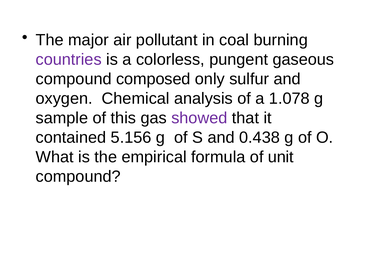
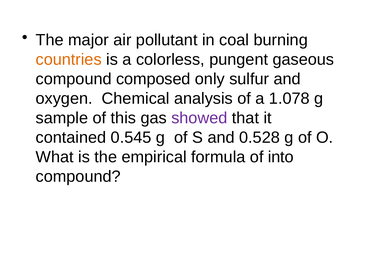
countries colour: purple -> orange
5.156: 5.156 -> 0.545
0.438: 0.438 -> 0.528
unit: unit -> into
